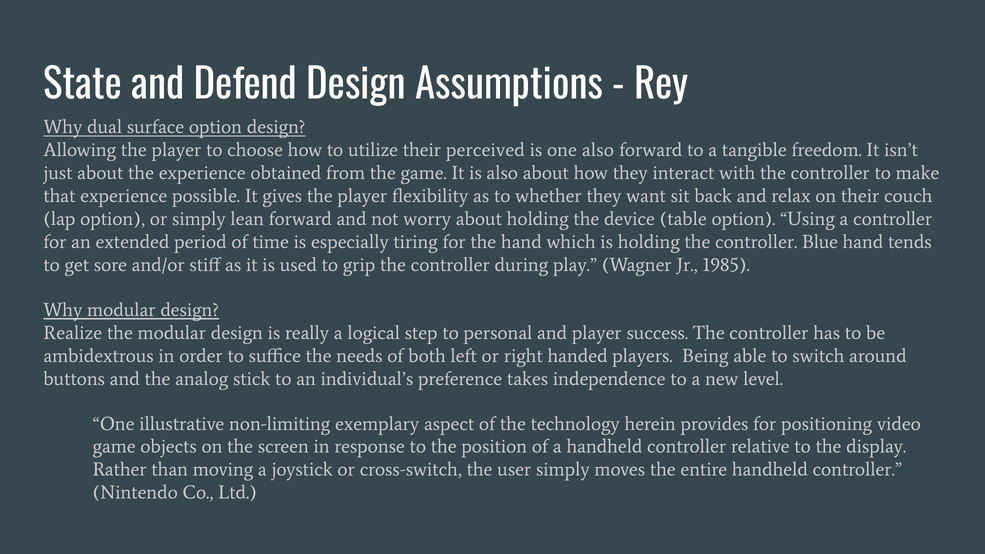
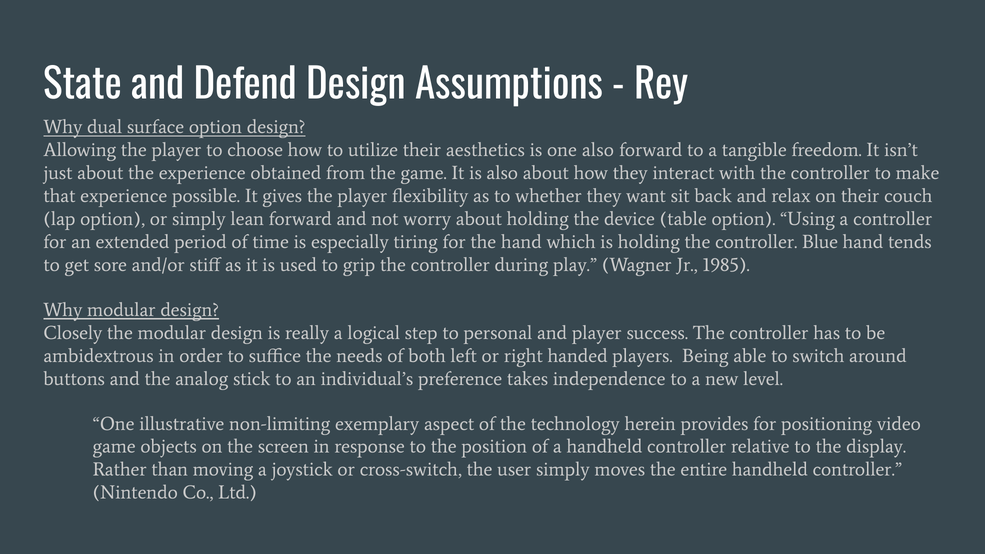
perceived: perceived -> aesthetics
Realize: Realize -> Closely
